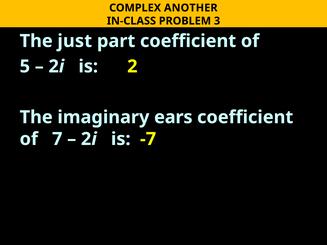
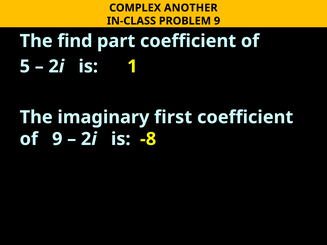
PROBLEM 3: 3 -> 9
just: just -> find
2: 2 -> 1
ears: ears -> first
of 7: 7 -> 9
-7: -7 -> -8
